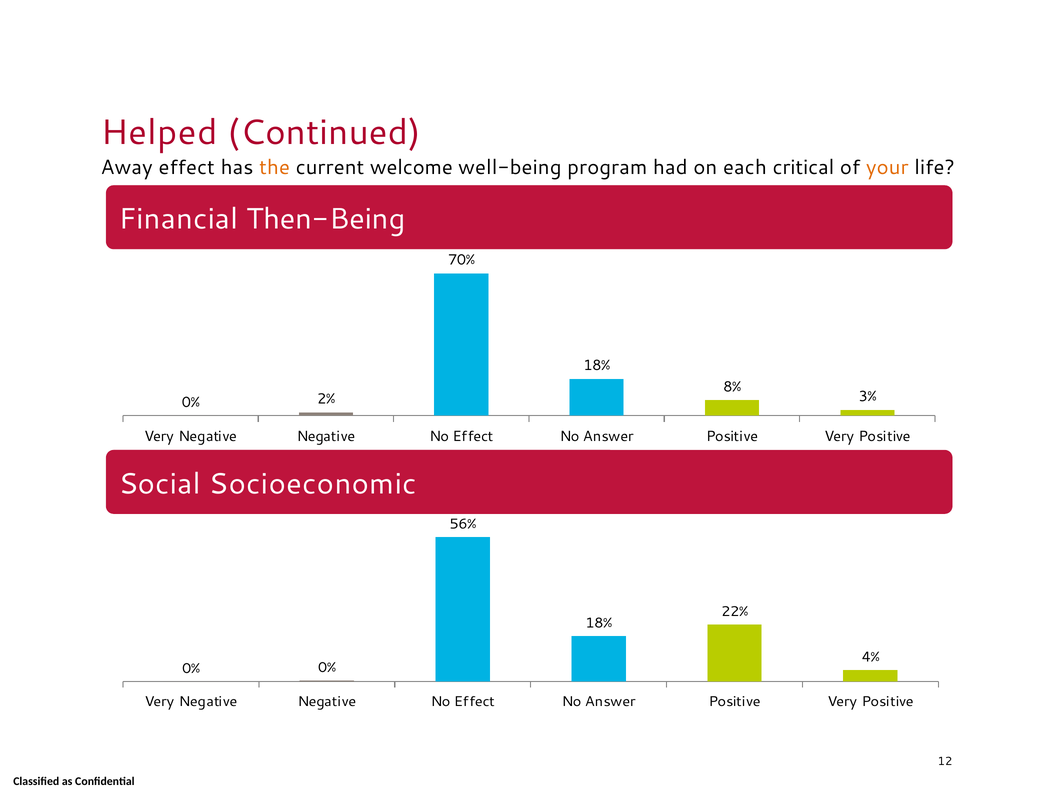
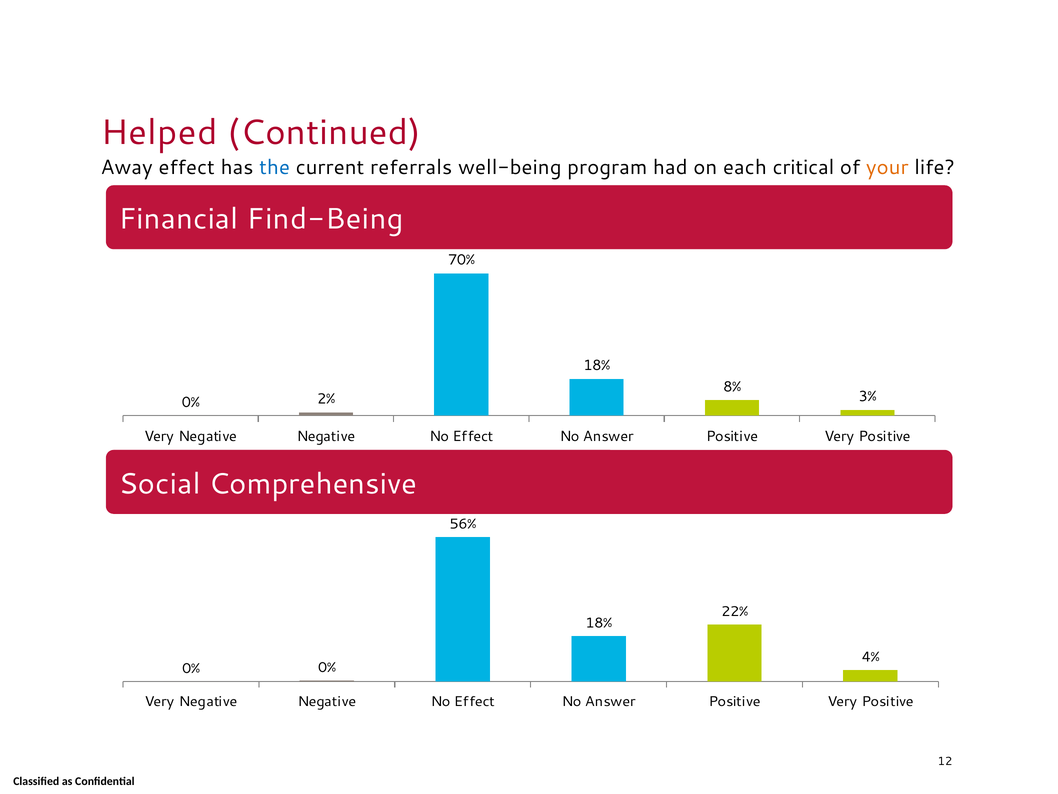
the colour: orange -> blue
welcome: welcome -> referrals
Then-Being: Then-Being -> Find-Being
Socioeconomic: Socioeconomic -> Comprehensive
